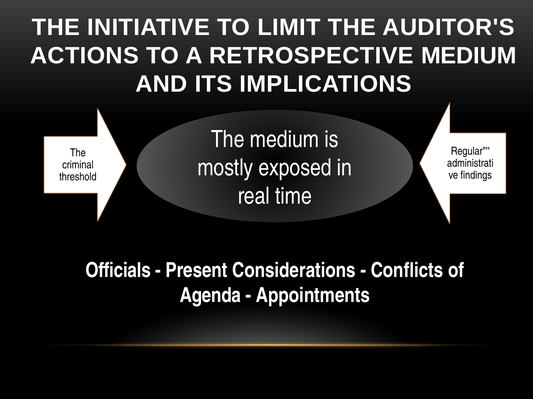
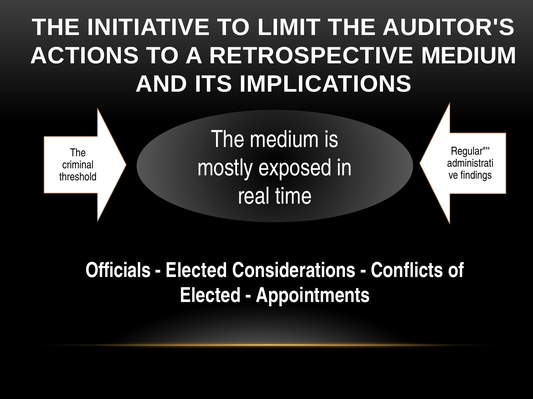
Present at (196, 271): Present -> Elected
Agenda at (210, 296): Agenda -> Elected
